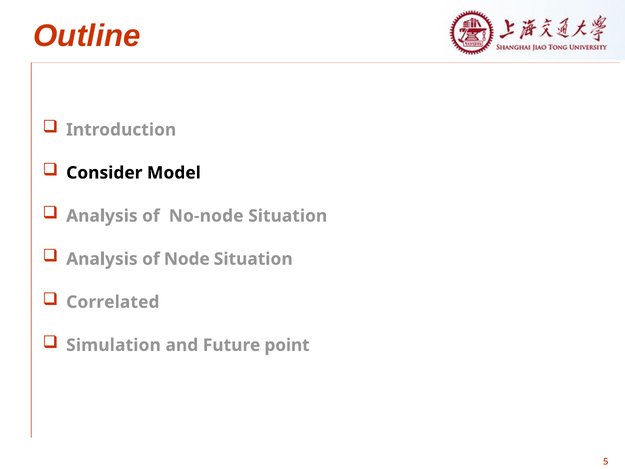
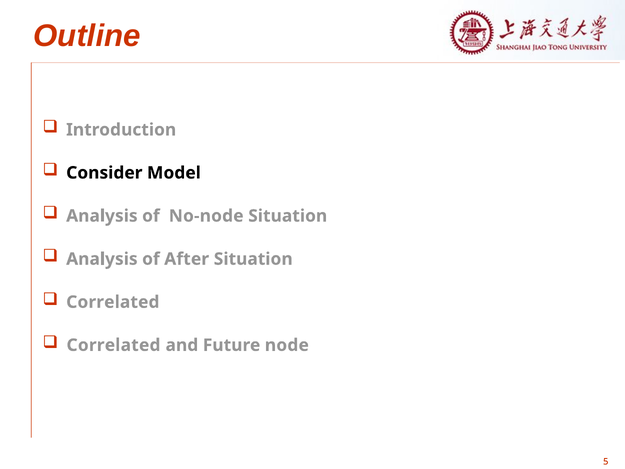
Node: Node -> After
Simulation at (114, 345): Simulation -> Correlated
point: point -> node
